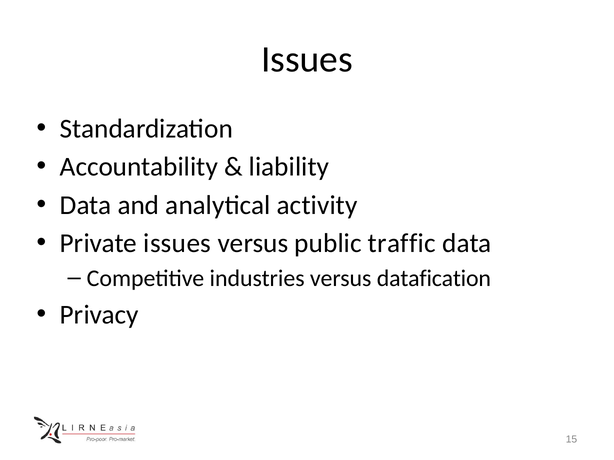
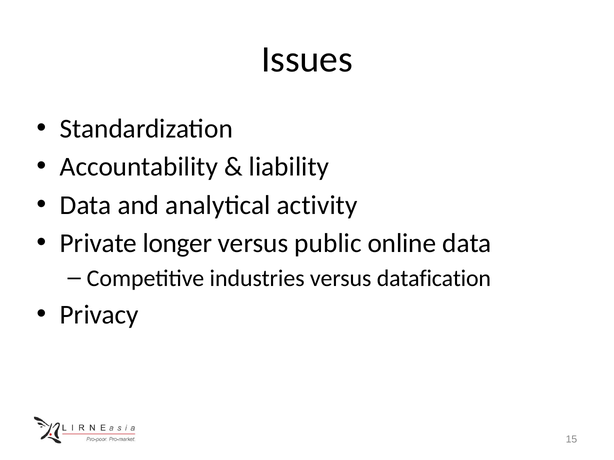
Private issues: issues -> longer
traffic: traffic -> online
